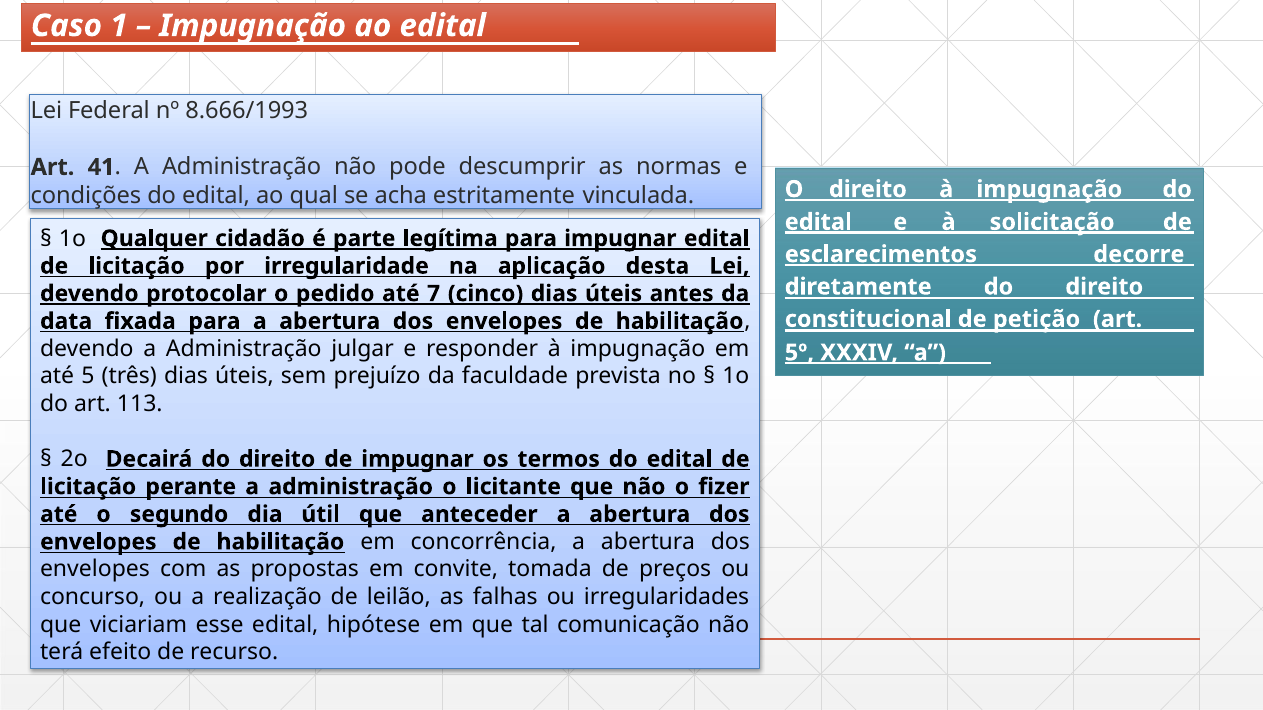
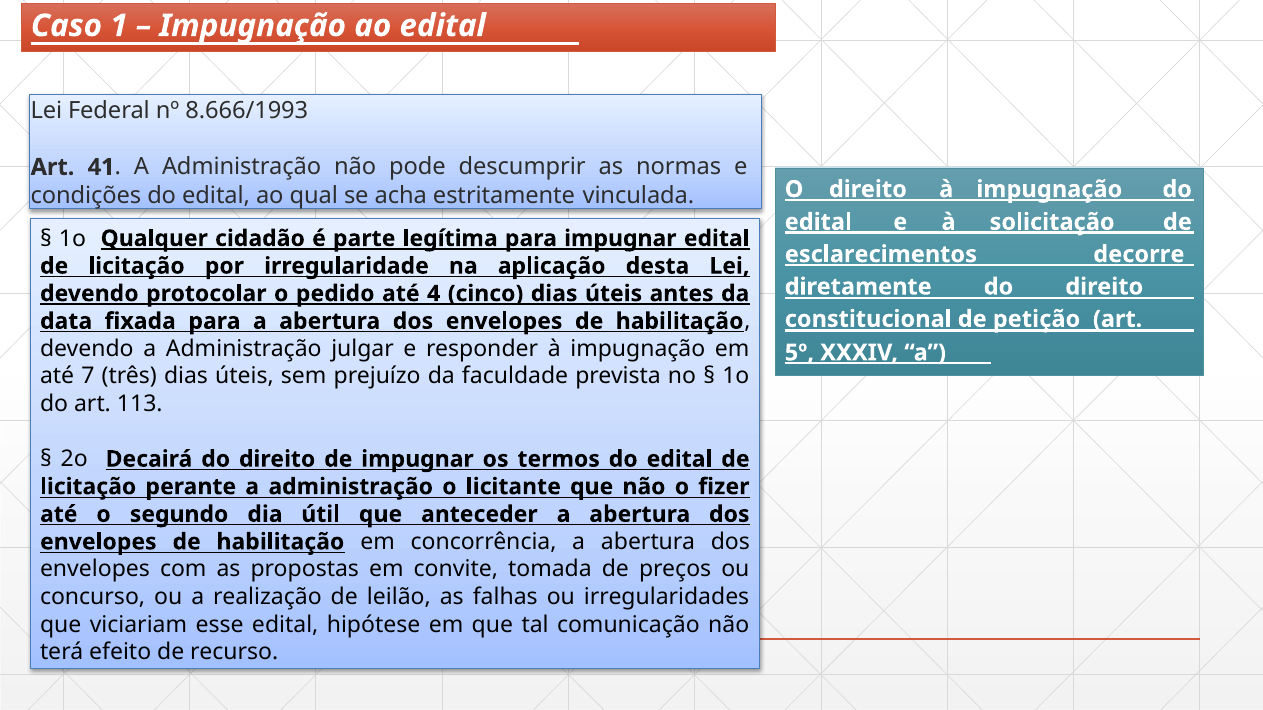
7: 7 -> 4
5: 5 -> 7
